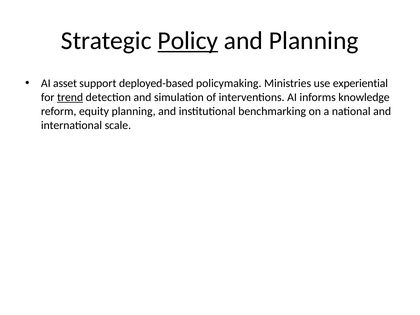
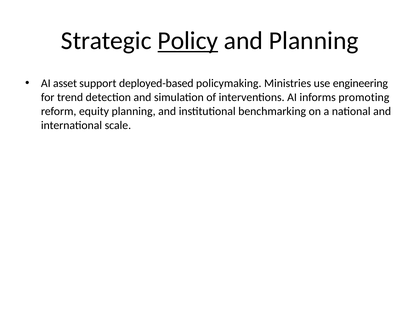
experiential: experiential -> engineering
trend underline: present -> none
knowledge: knowledge -> promoting
